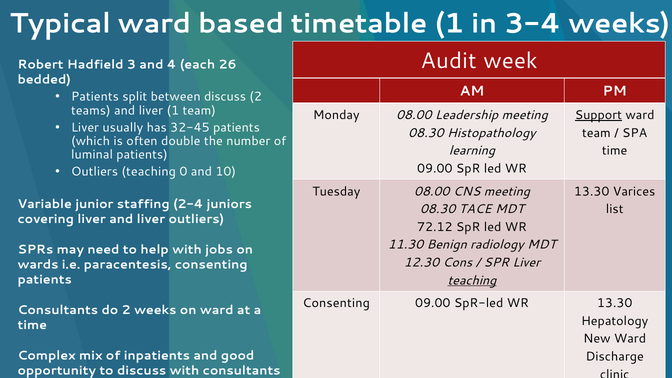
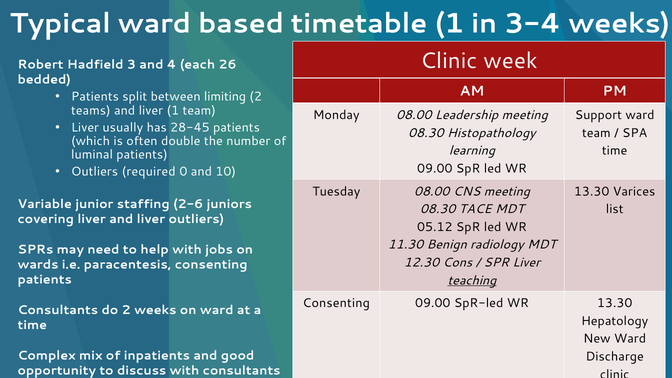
Audit at (449, 61): Audit -> Clinic
between discuss: discuss -> limiting
Support at (598, 115) underline: present -> none
32-45: 32-45 -> 28-45
Outliers teaching: teaching -> required
2-4: 2-4 -> 2-6
72.12: 72.12 -> 05.12
